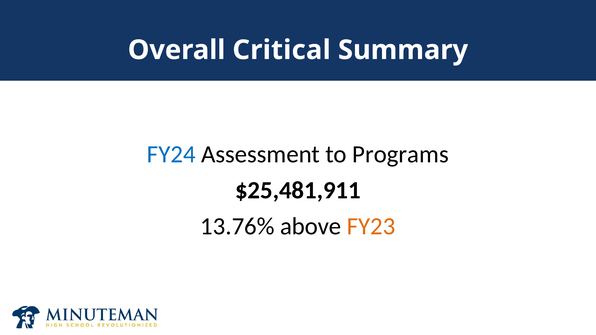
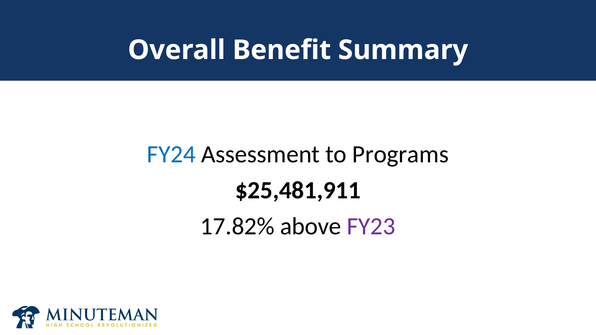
Critical: Critical -> Benefit
13.76%: 13.76% -> 17.82%
FY23 colour: orange -> purple
